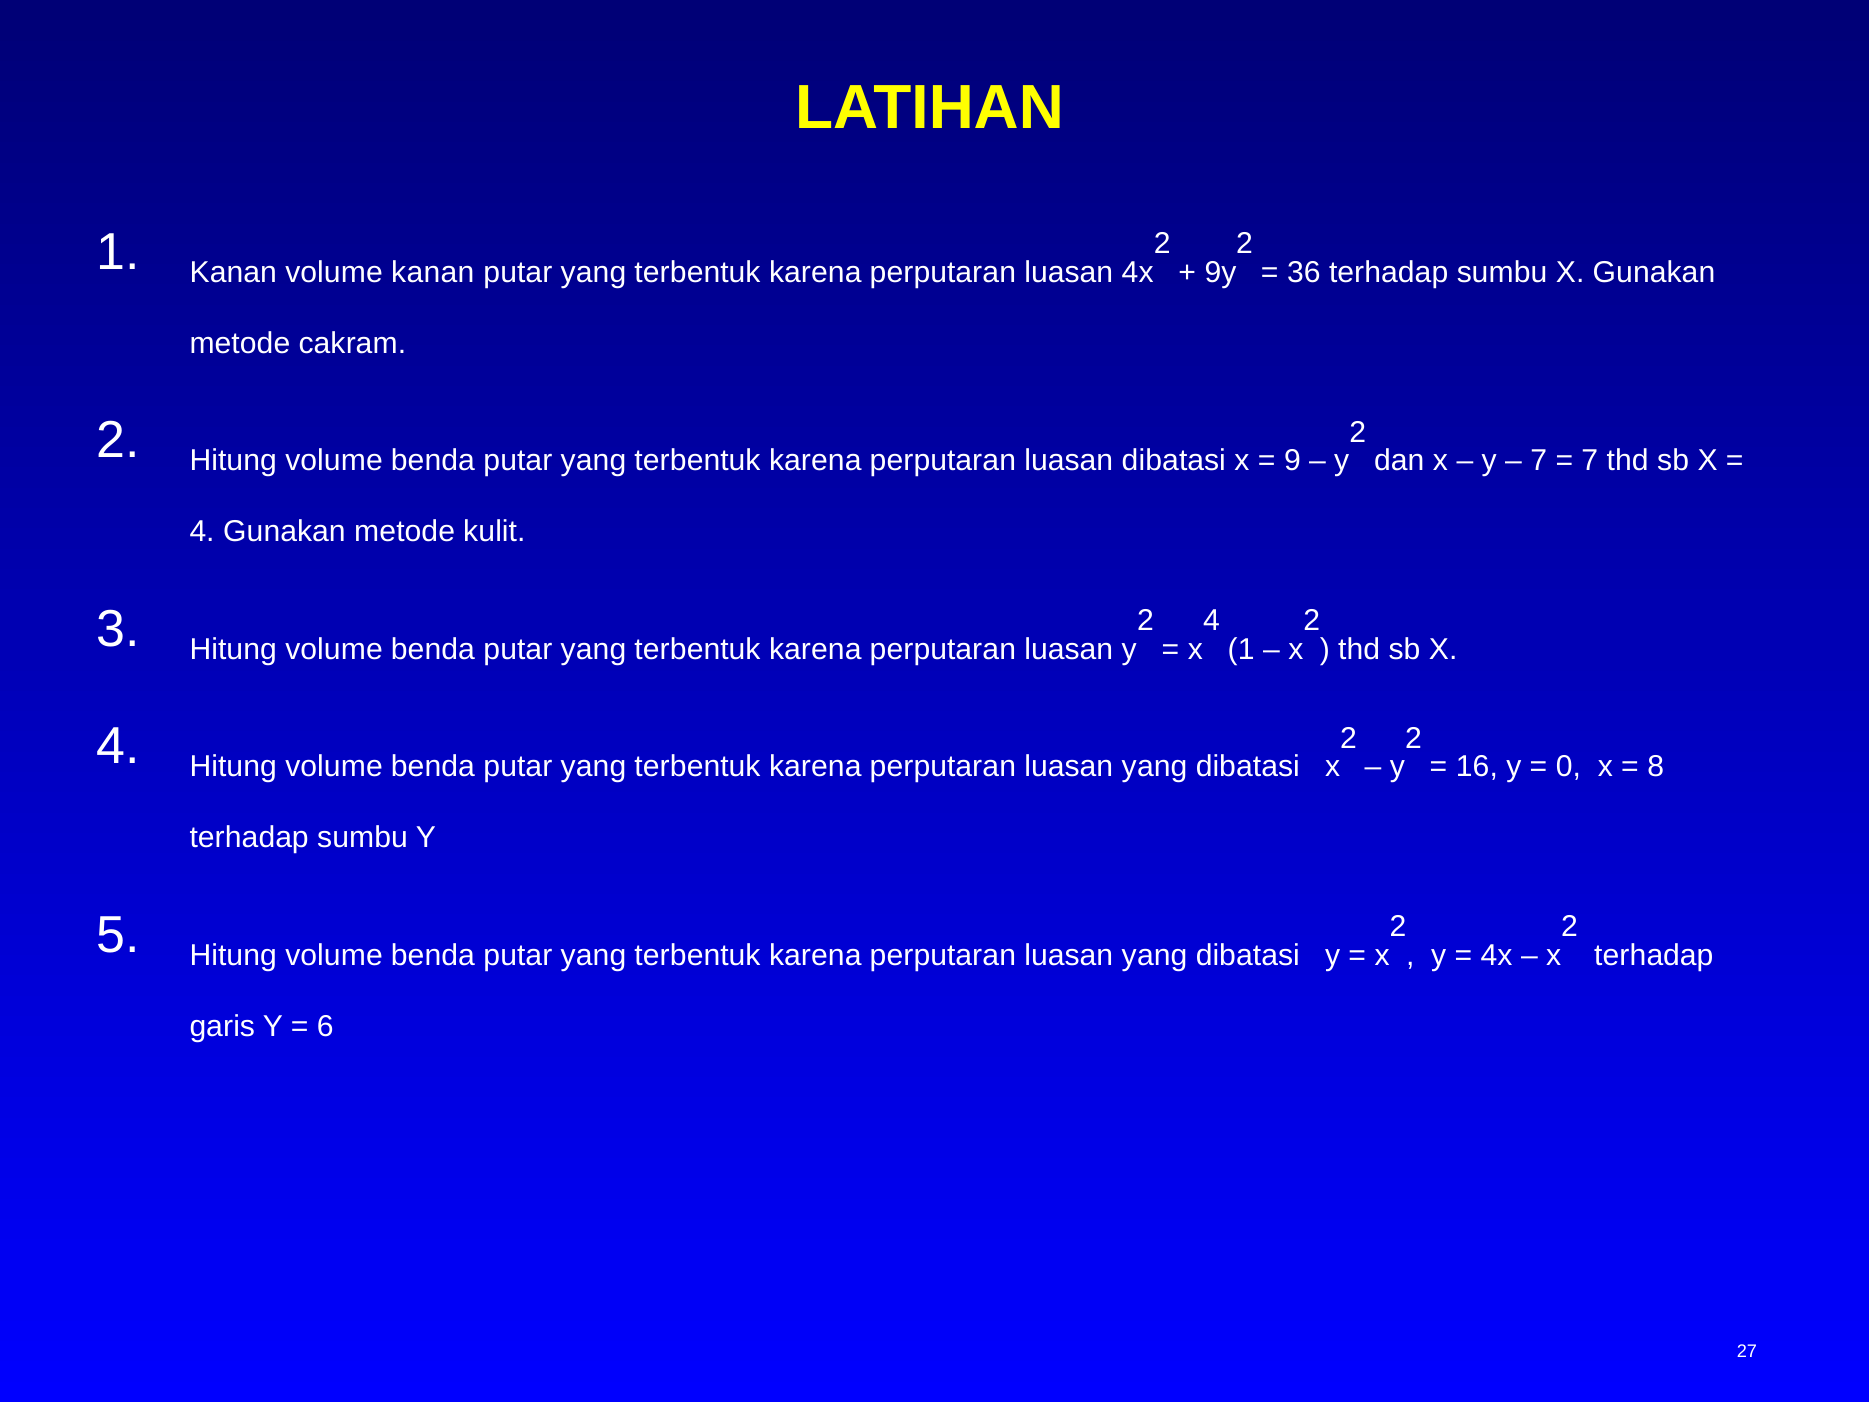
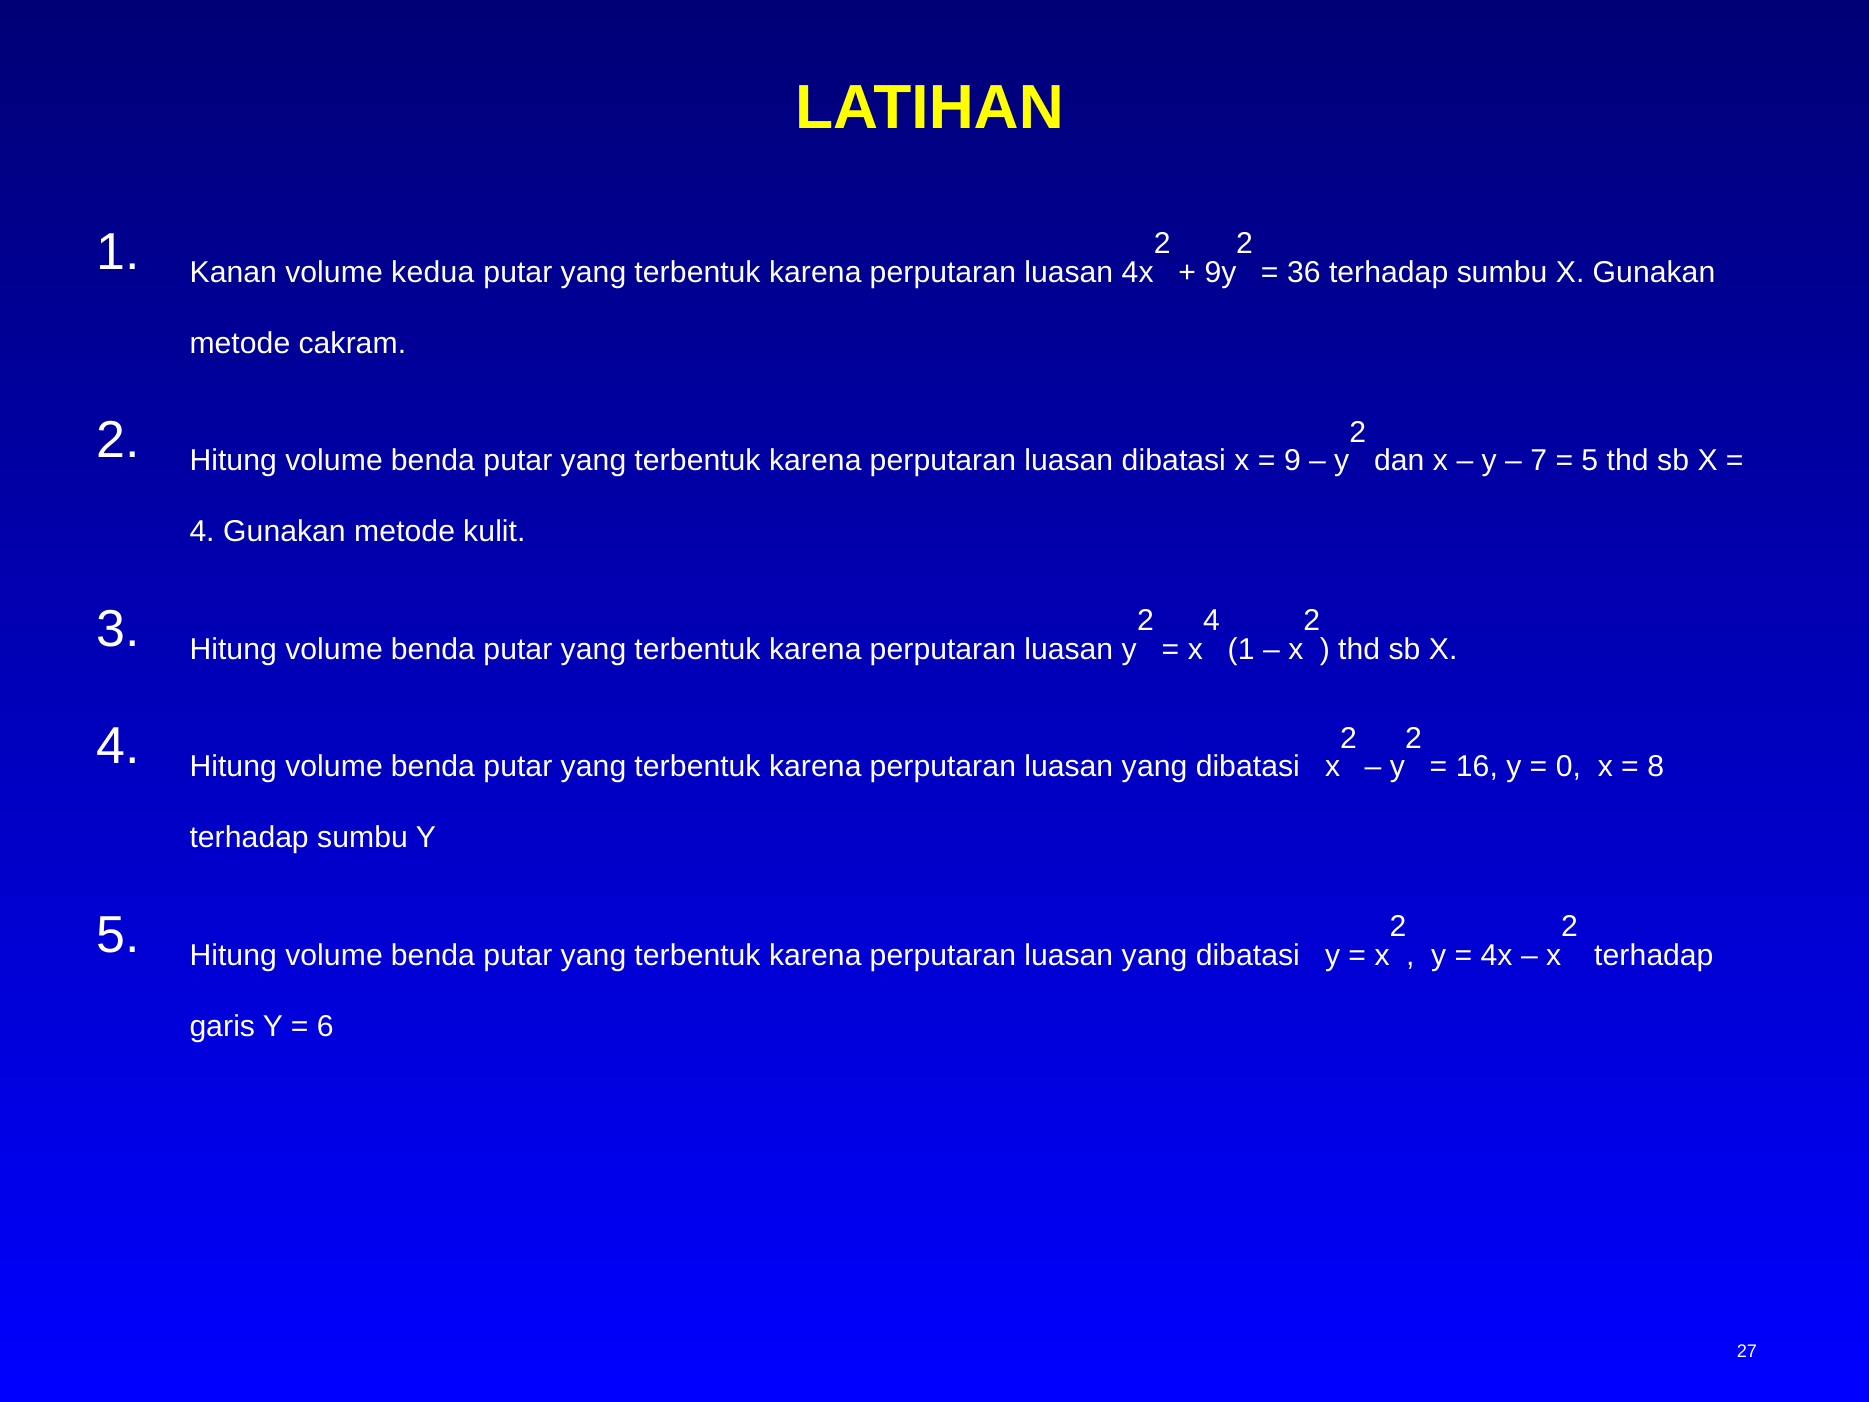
volume kanan: kanan -> kedua
7 at (1590, 461): 7 -> 5
